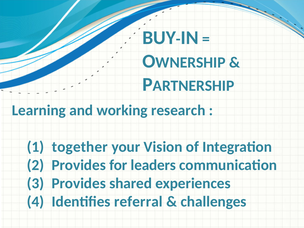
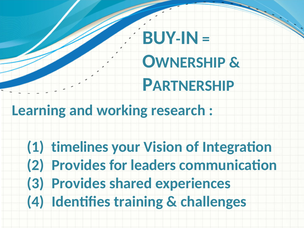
together: together -> timelines
referral: referral -> training
